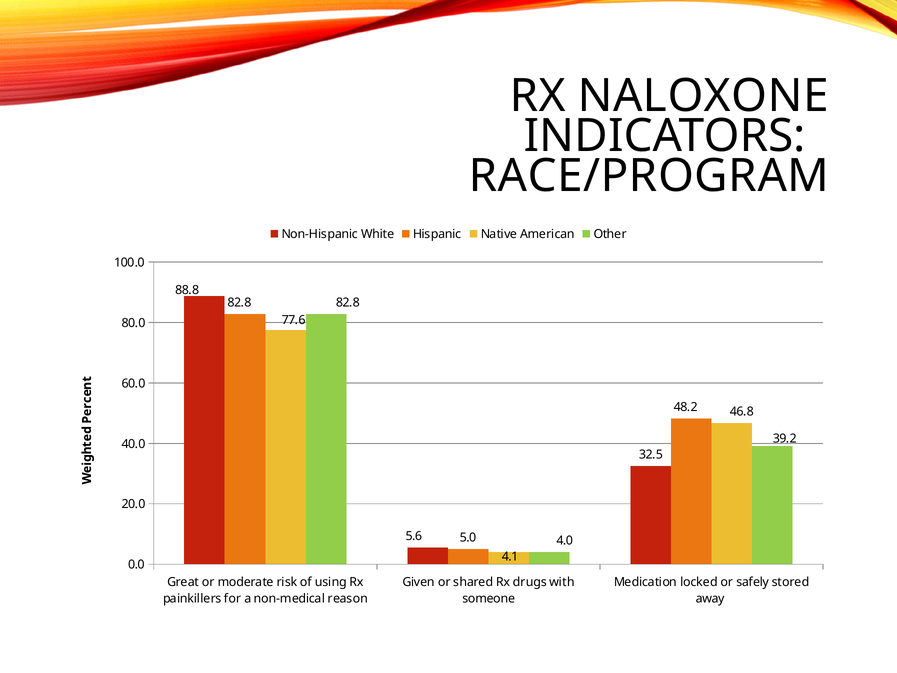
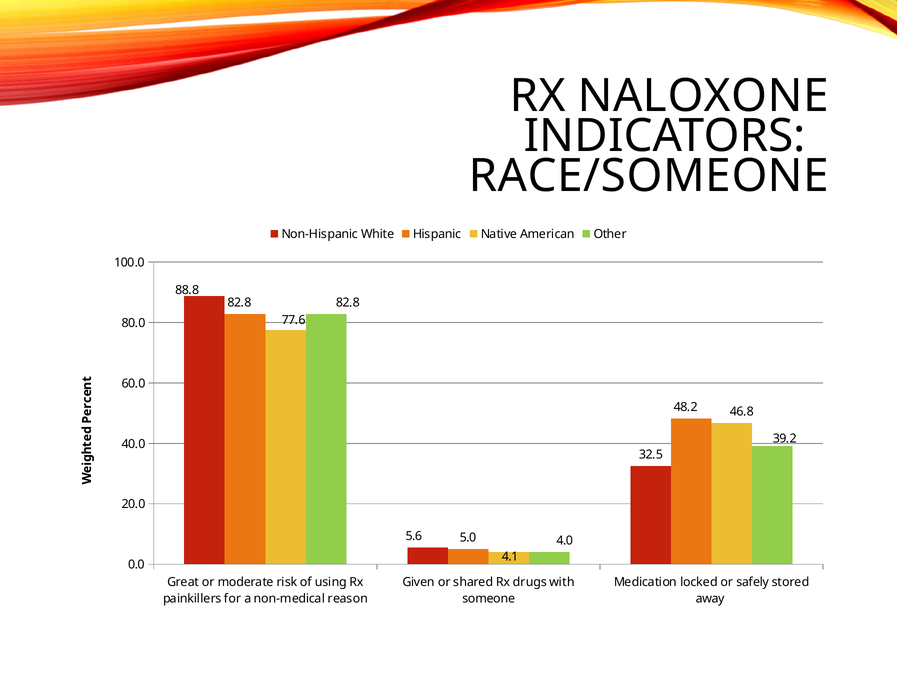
RACE/PROGRAM: RACE/PROGRAM -> RACE/SOMEONE
